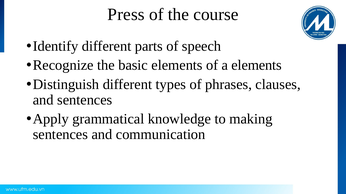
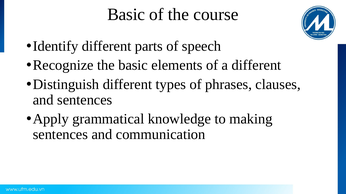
Press at (126, 15): Press -> Basic
a elements: elements -> different
